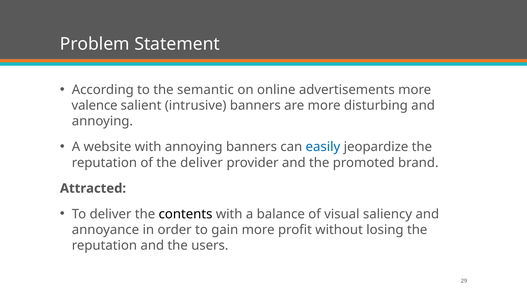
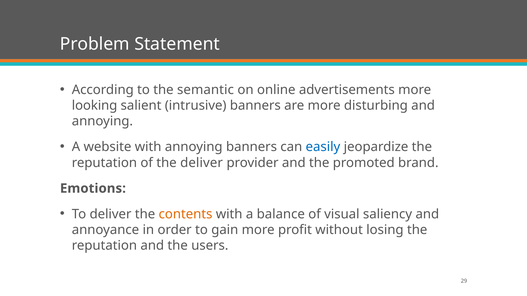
valence: valence -> looking
Attracted: Attracted -> Emotions
contents colour: black -> orange
